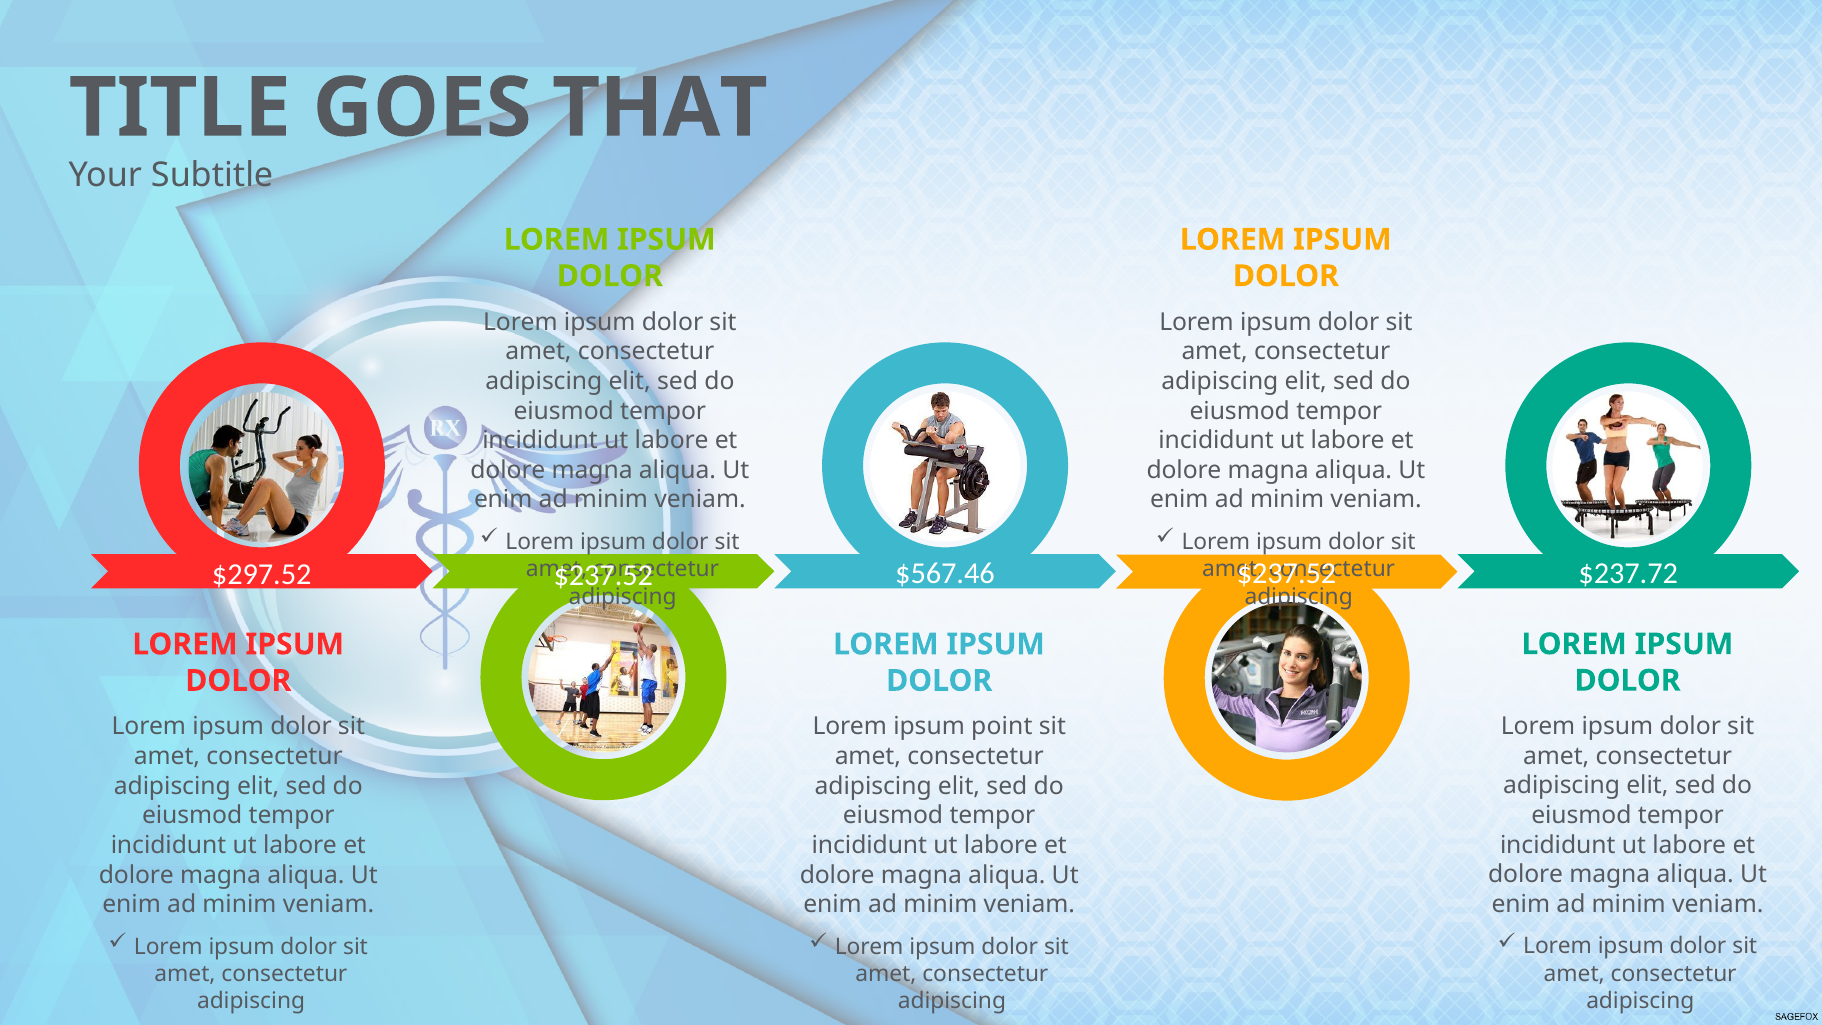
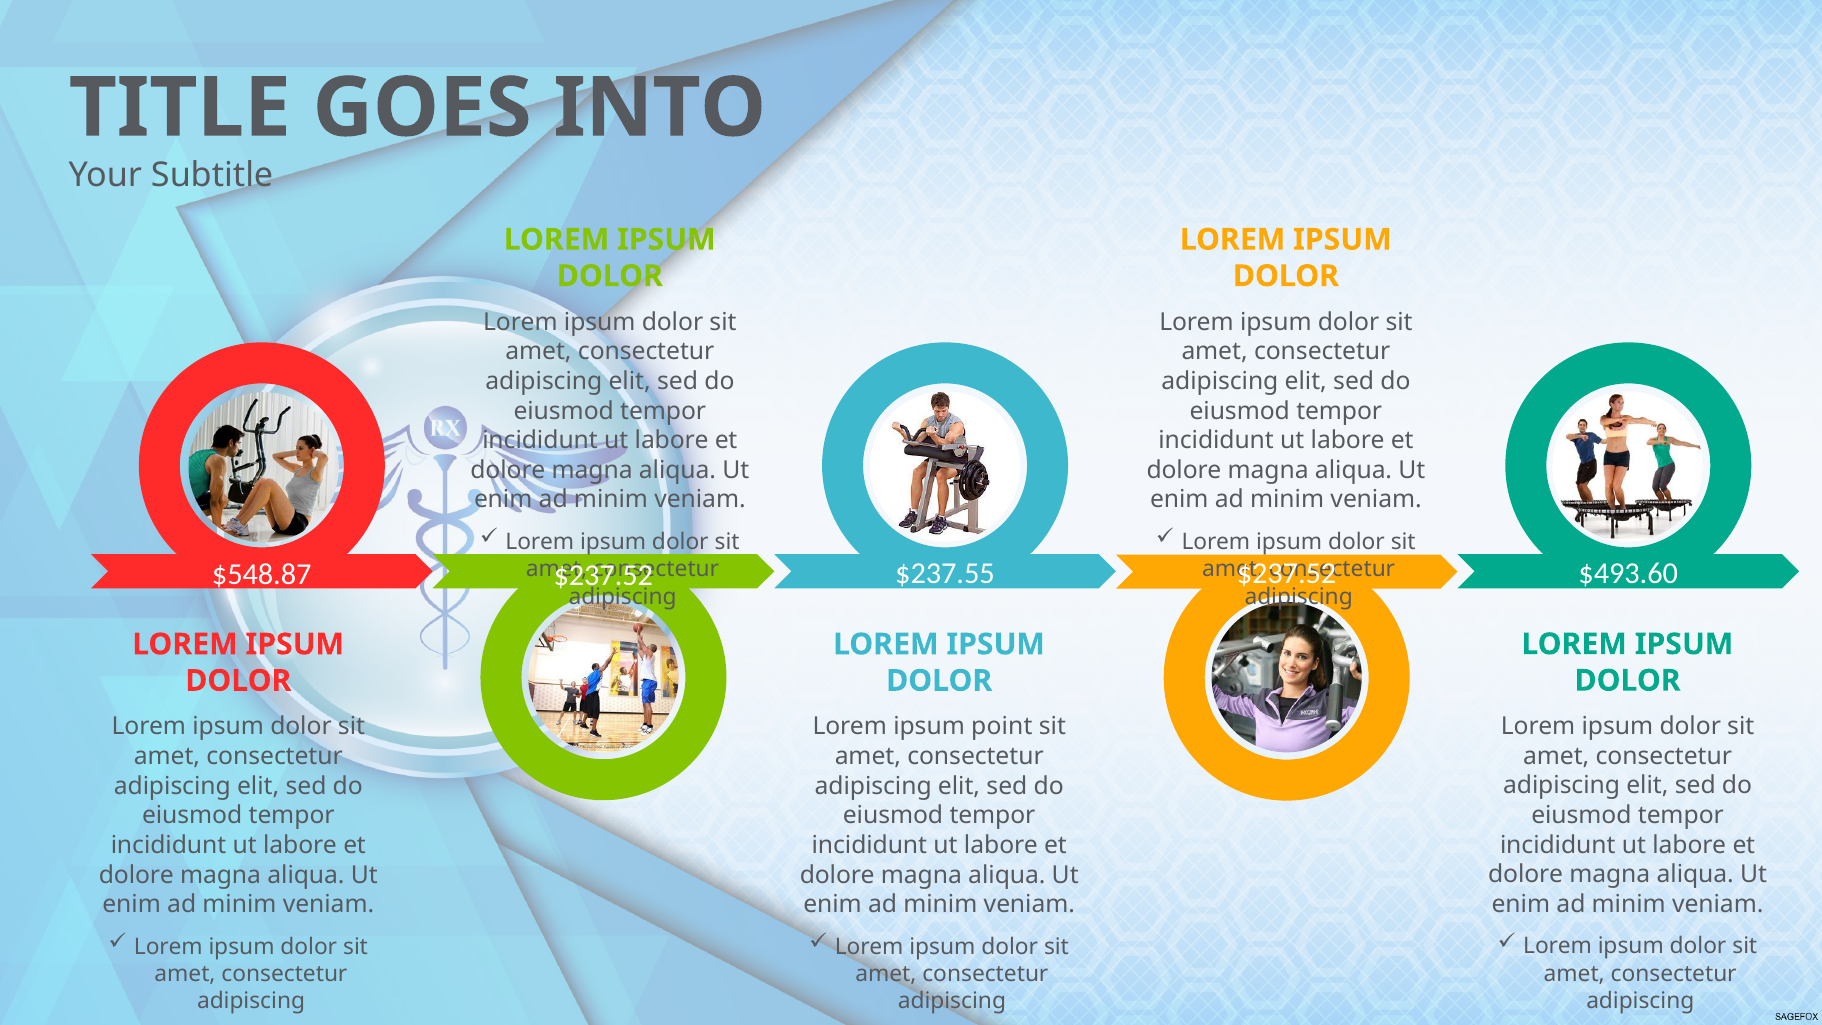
THAT: THAT -> INTO
$297.52: $297.52 -> $548.87
$567.46: $567.46 -> $237.55
$237.72: $237.72 -> $493.60
